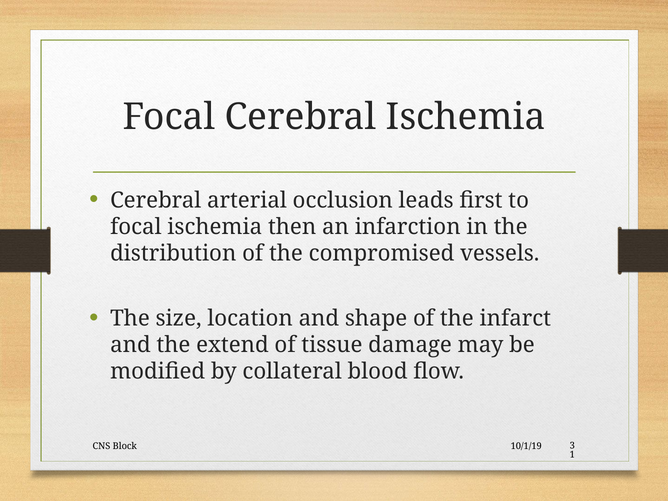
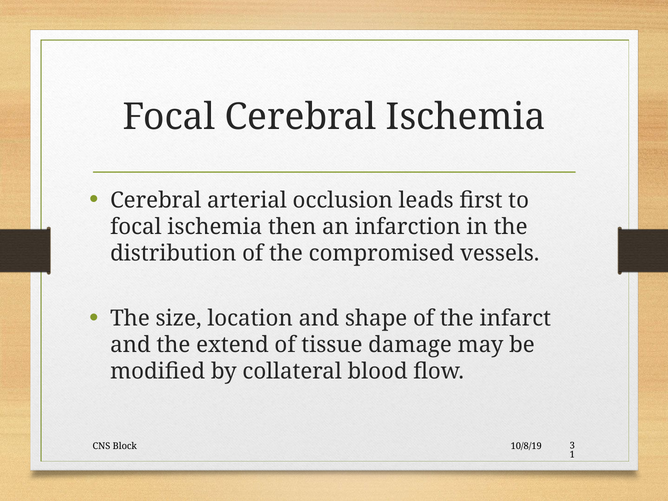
10/1/19: 10/1/19 -> 10/8/19
